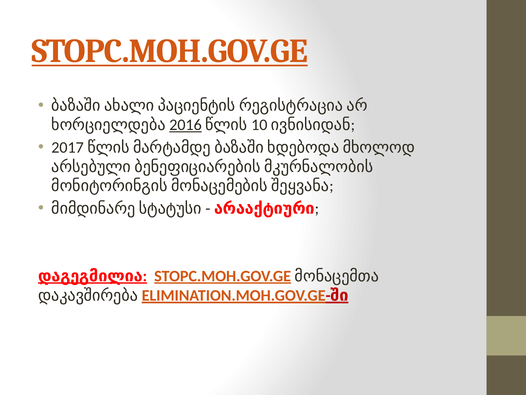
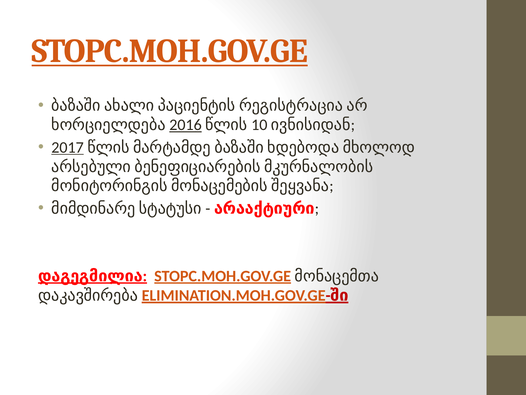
2017 underline: none -> present
